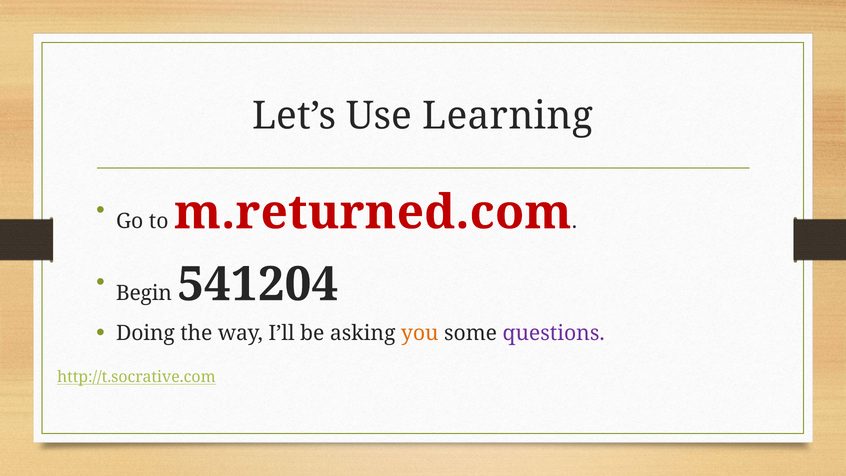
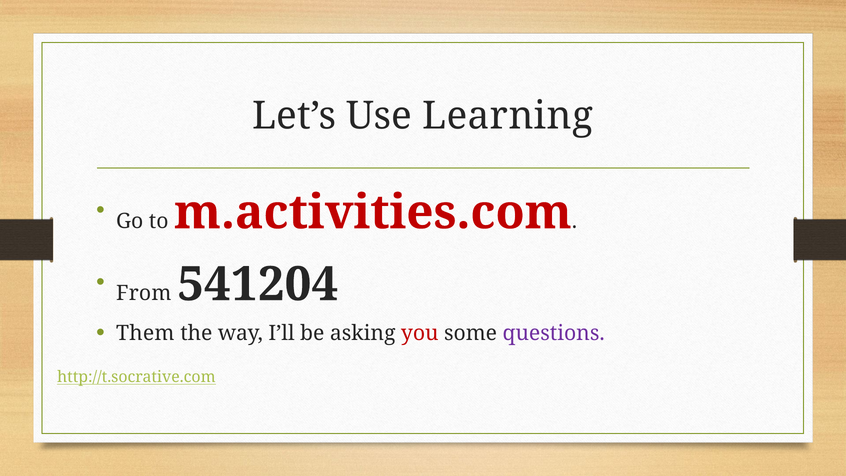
m.returned.com: m.returned.com -> m.activities.com
Begin: Begin -> From
Doing: Doing -> Them
you colour: orange -> red
